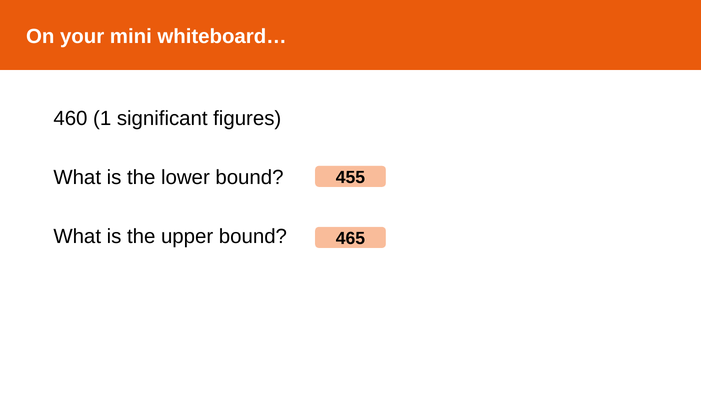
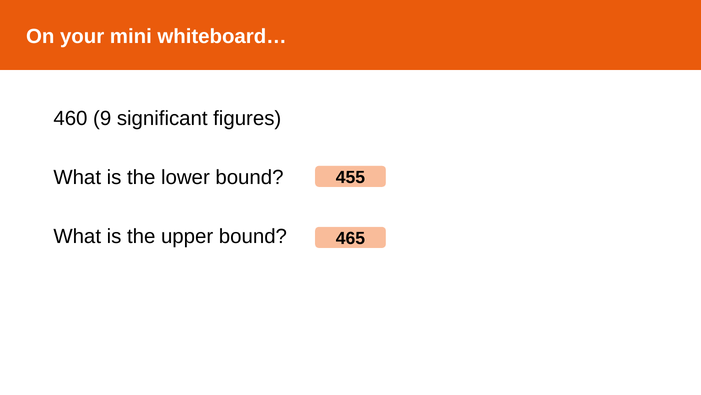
1: 1 -> 9
